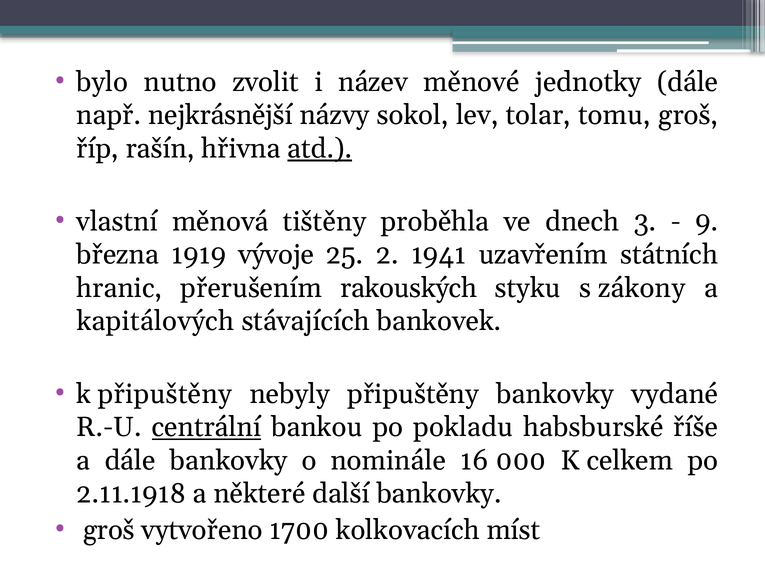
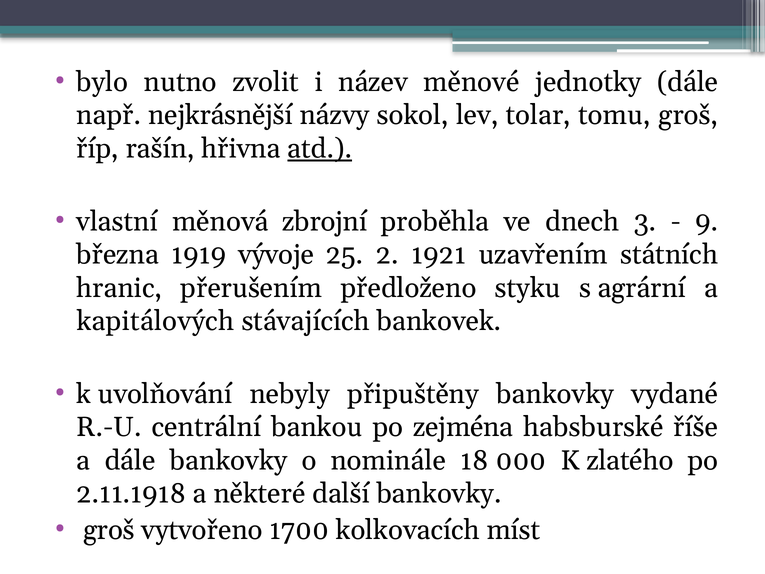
tištěny: tištěny -> zbrojní
1941: 1941 -> 1921
rakouských: rakouských -> předloženo
zákony: zákony -> agrární
k připuštěny: připuštěny -> uvolňování
centrální underline: present -> none
pokladu: pokladu -> zejména
16: 16 -> 18
celkem: celkem -> zlatého
